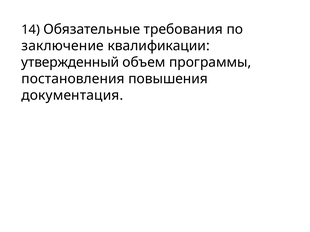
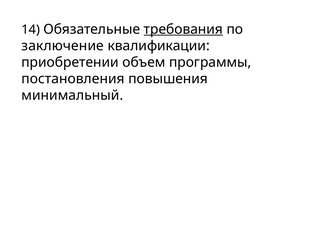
требования underline: none -> present
утвержденный: утвержденный -> приобретении
документация: документация -> минимальный
